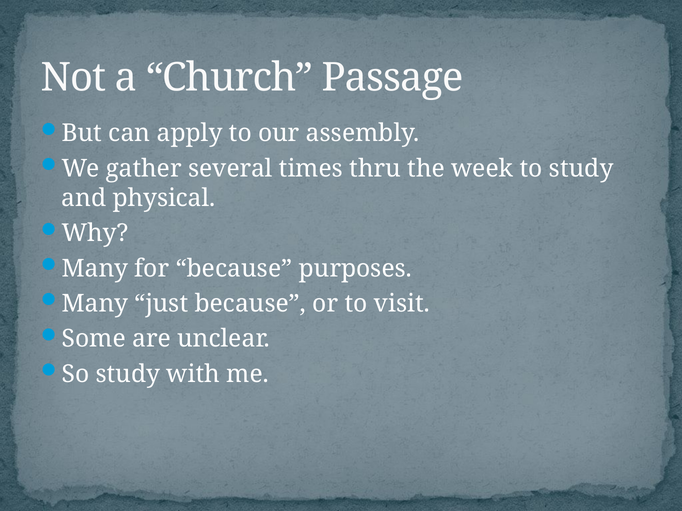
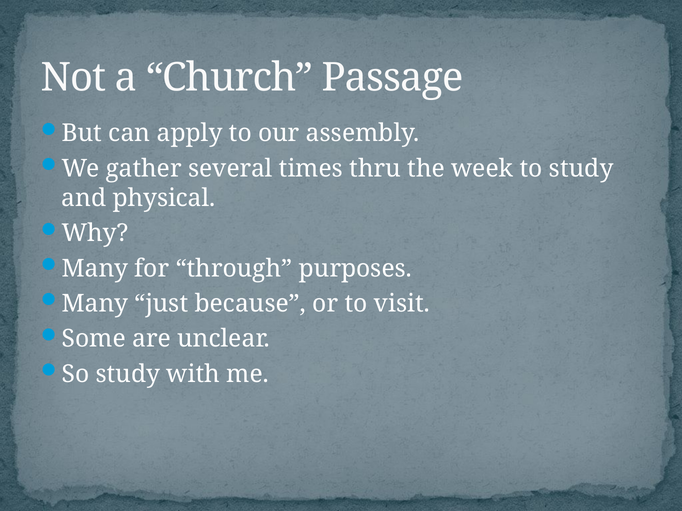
for because: because -> through
